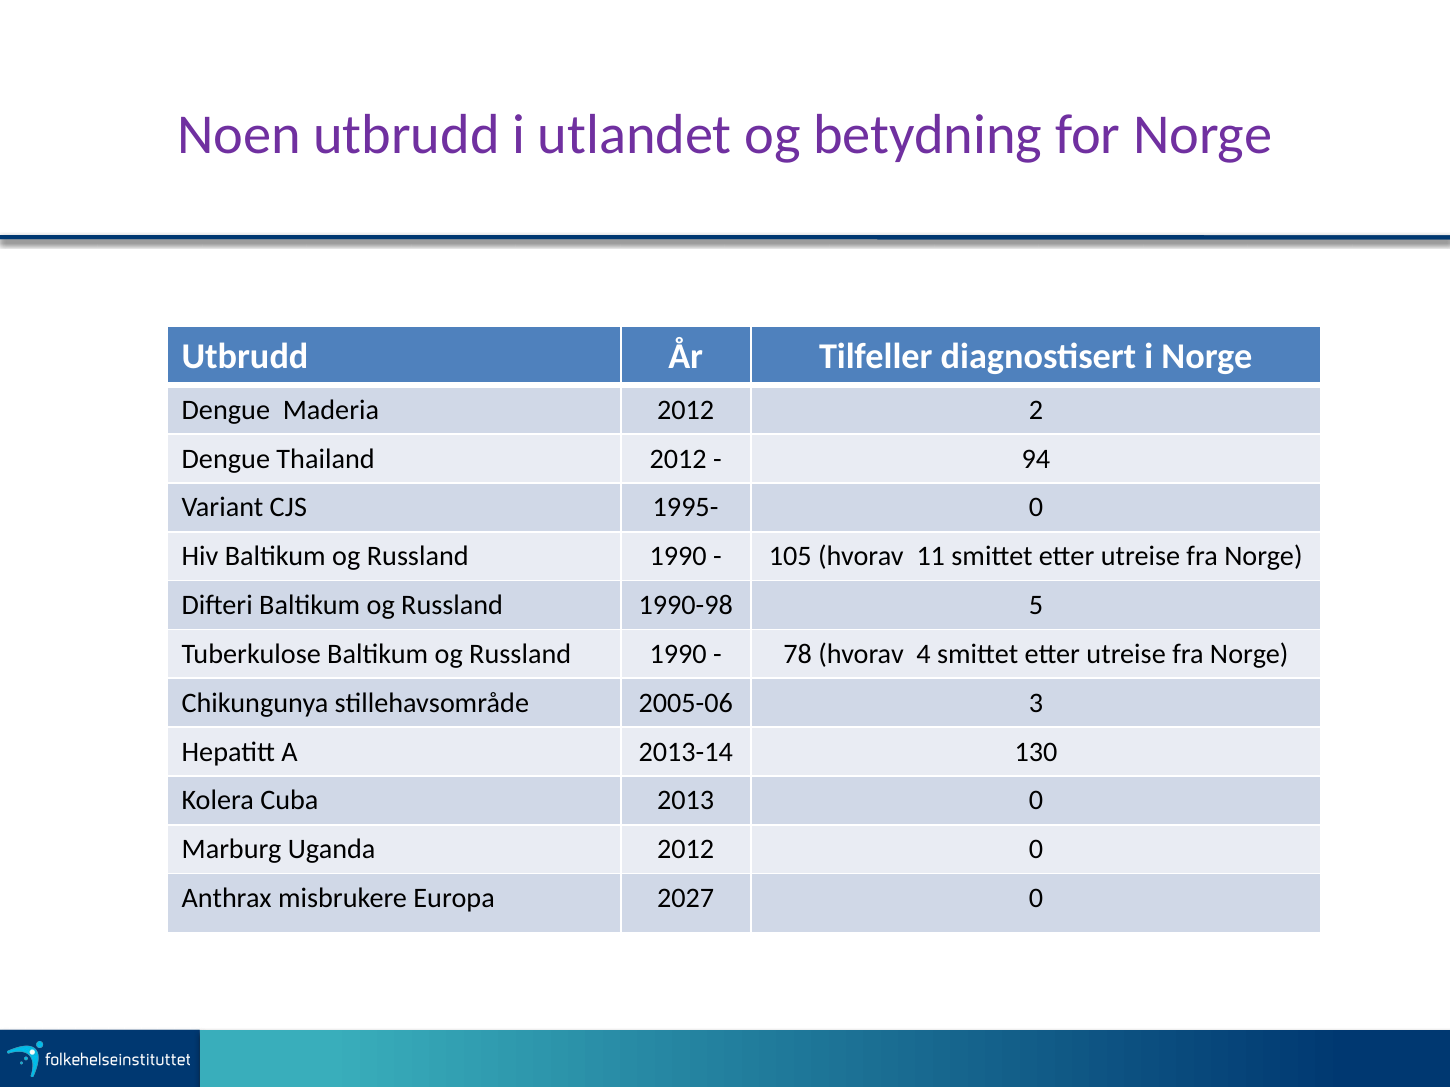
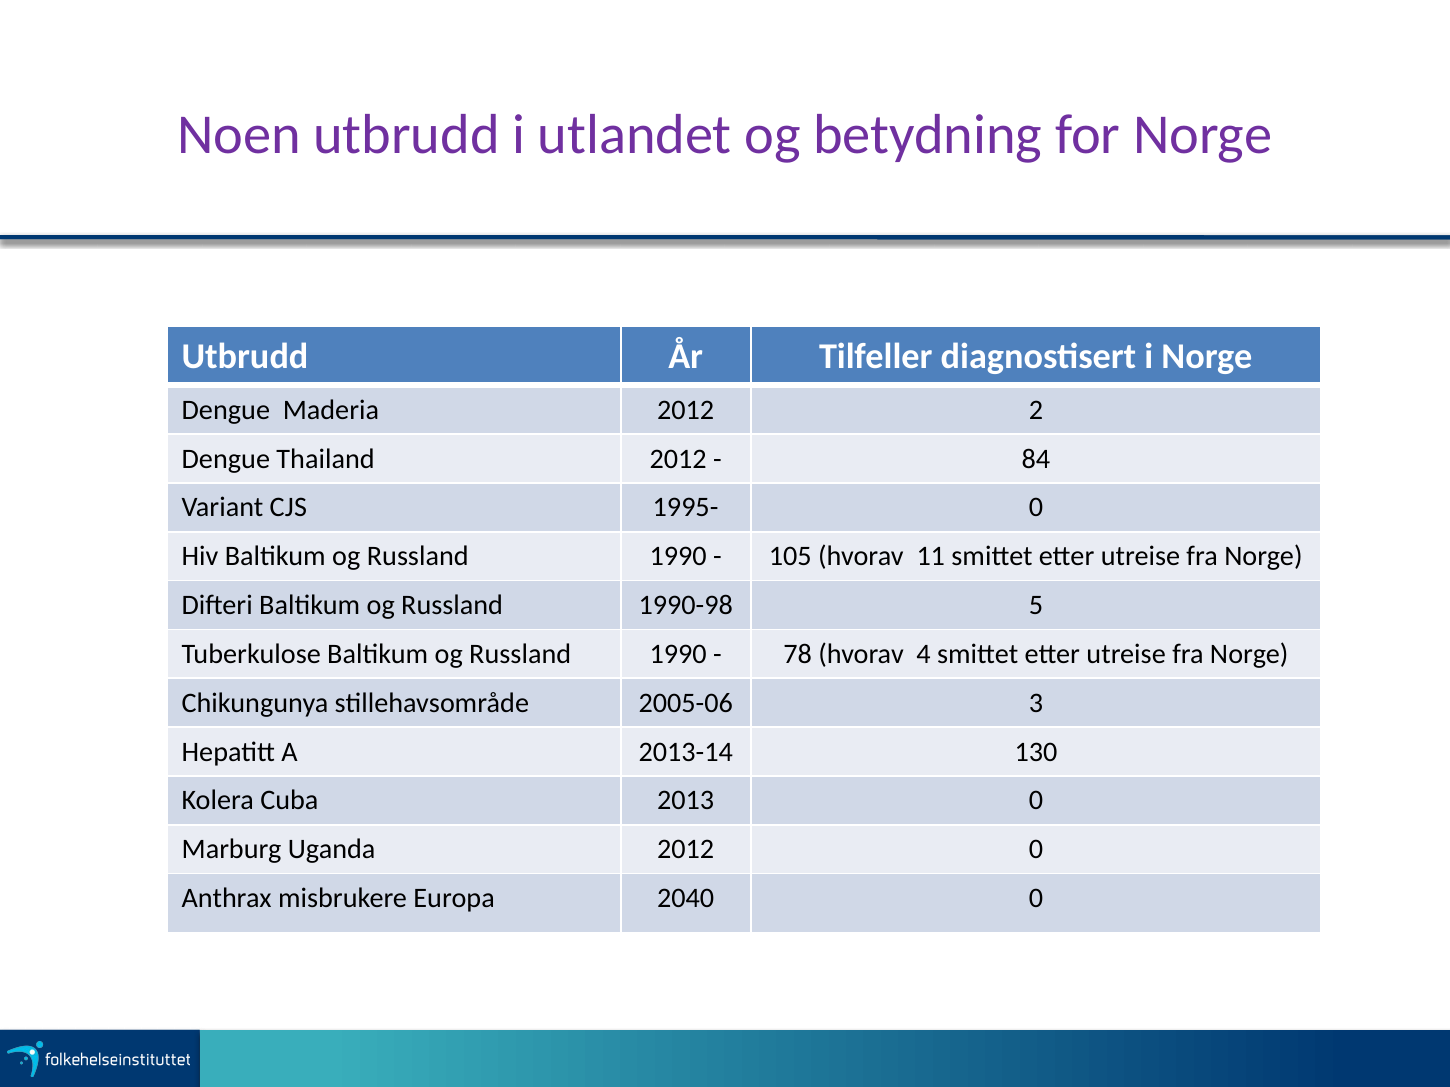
94: 94 -> 84
2027: 2027 -> 2040
